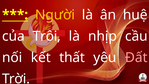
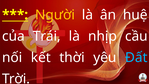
Trôi: Trôi -> Trái
thất: thất -> thời
Đất colour: pink -> light blue
